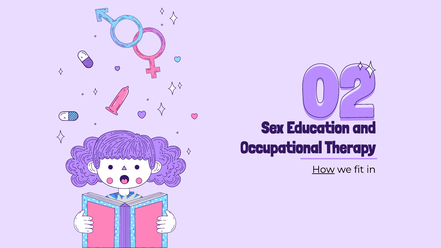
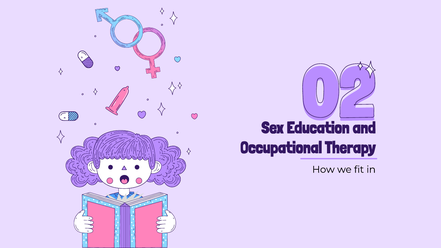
How underline: present -> none
